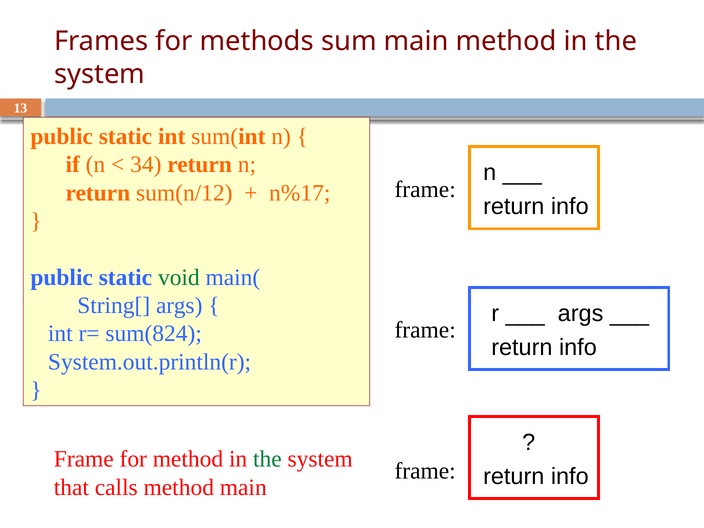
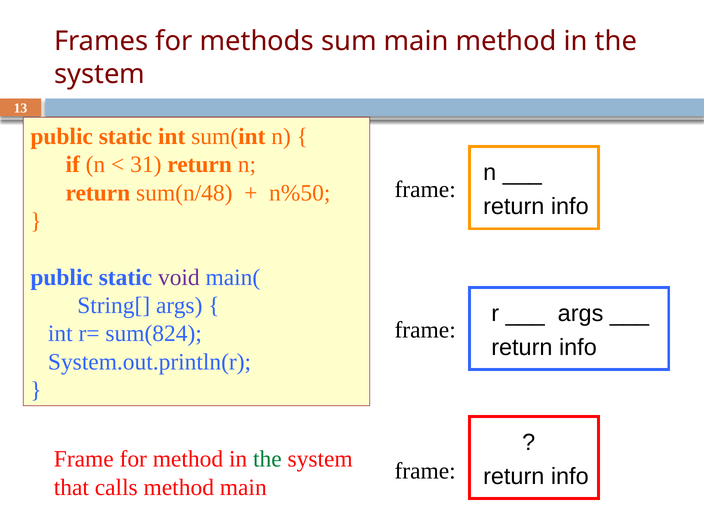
34: 34 -> 31
sum(n/12: sum(n/12 -> sum(n/48
n%17: n%17 -> n%50
void colour: green -> purple
